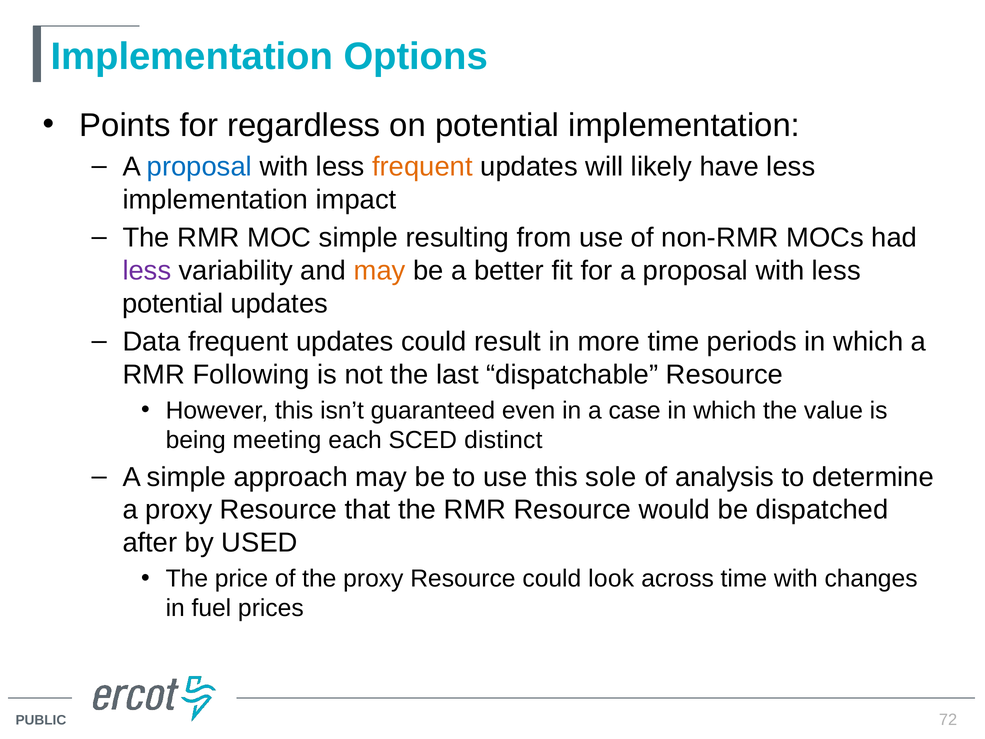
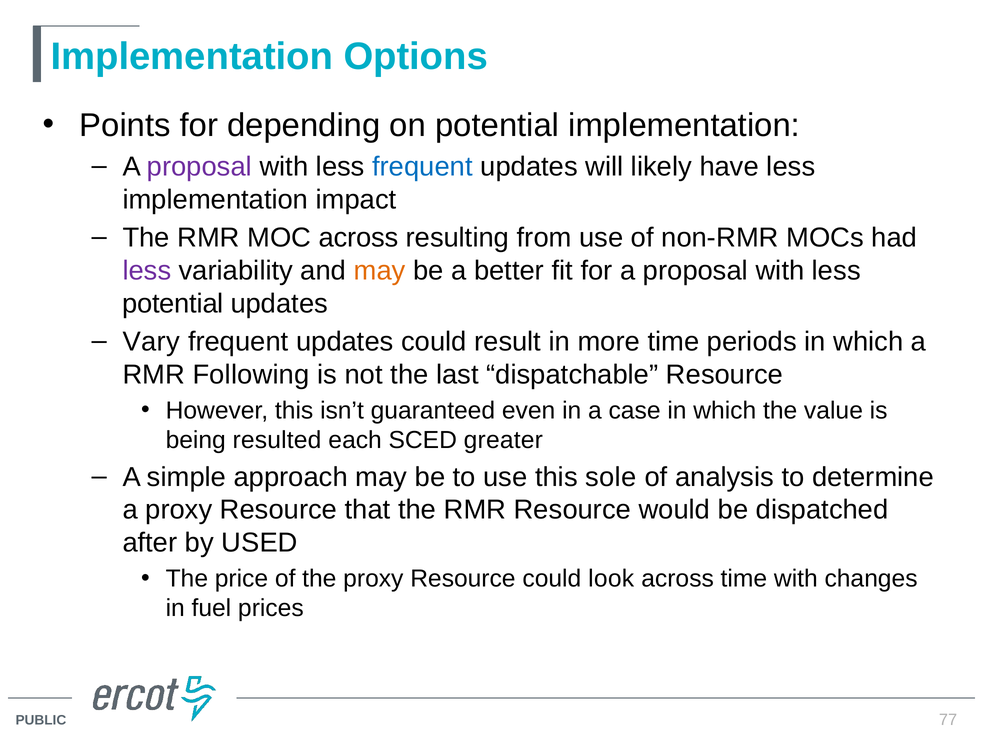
regardless: regardless -> depending
proposal at (199, 167) colour: blue -> purple
frequent at (422, 167) colour: orange -> blue
MOC simple: simple -> across
Data: Data -> Vary
meeting: meeting -> resulted
distinct: distinct -> greater
72: 72 -> 77
